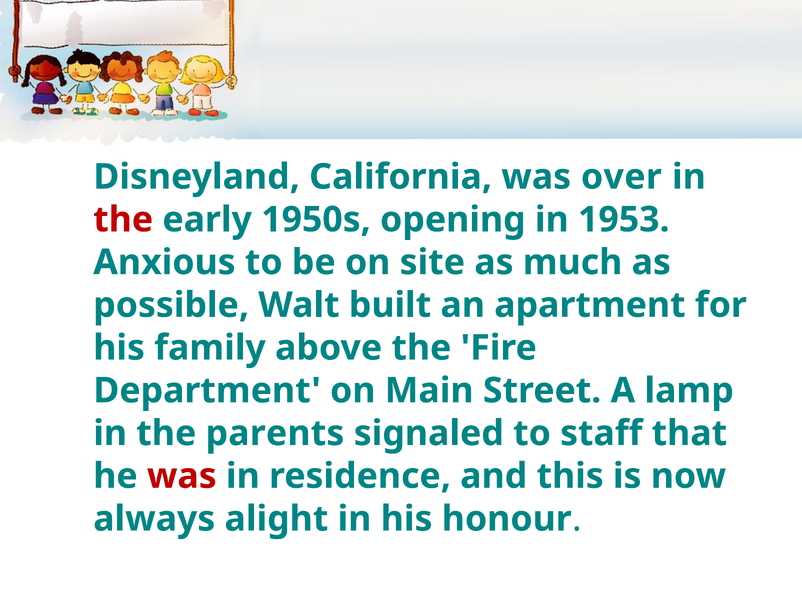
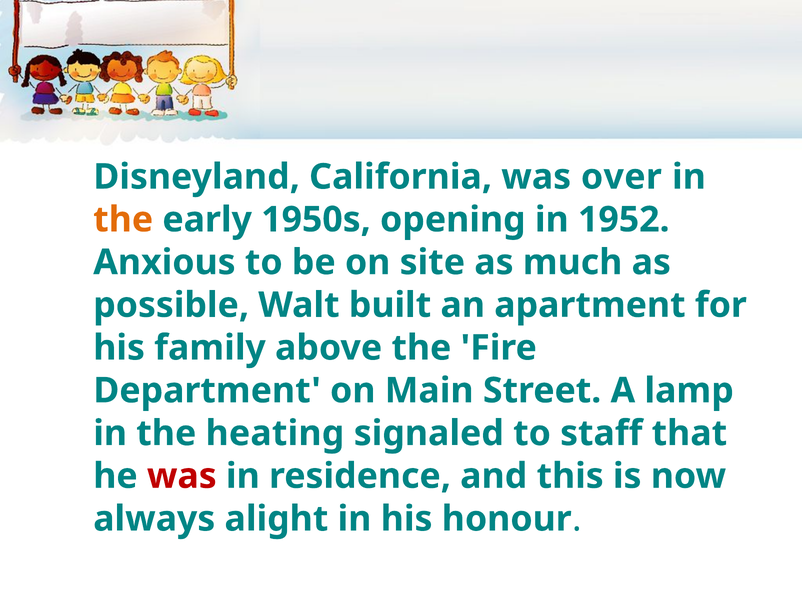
the at (123, 220) colour: red -> orange
1953: 1953 -> 1952
parents: parents -> heating
